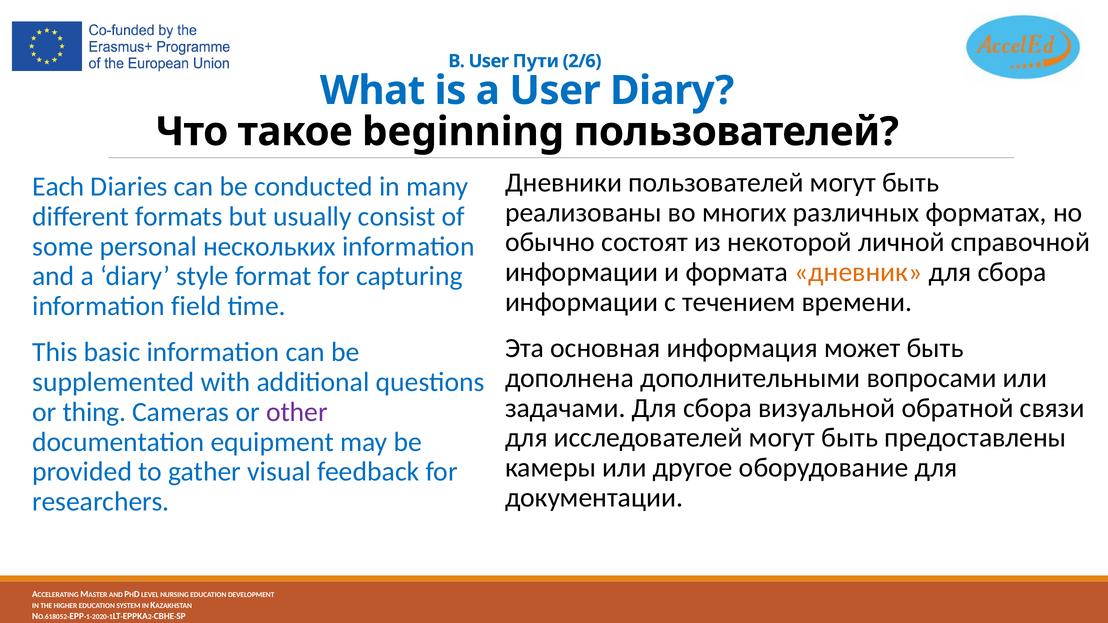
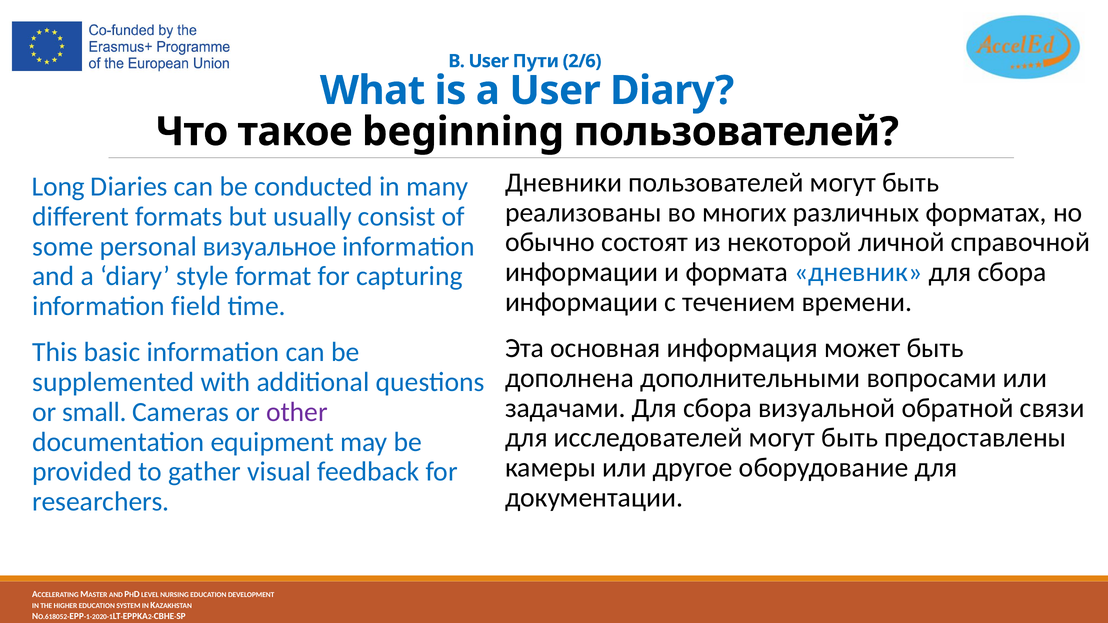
Each: Each -> Long
нескольких: нескольких -> визуальное
дневник colour: orange -> blue
thing: thing -> small
